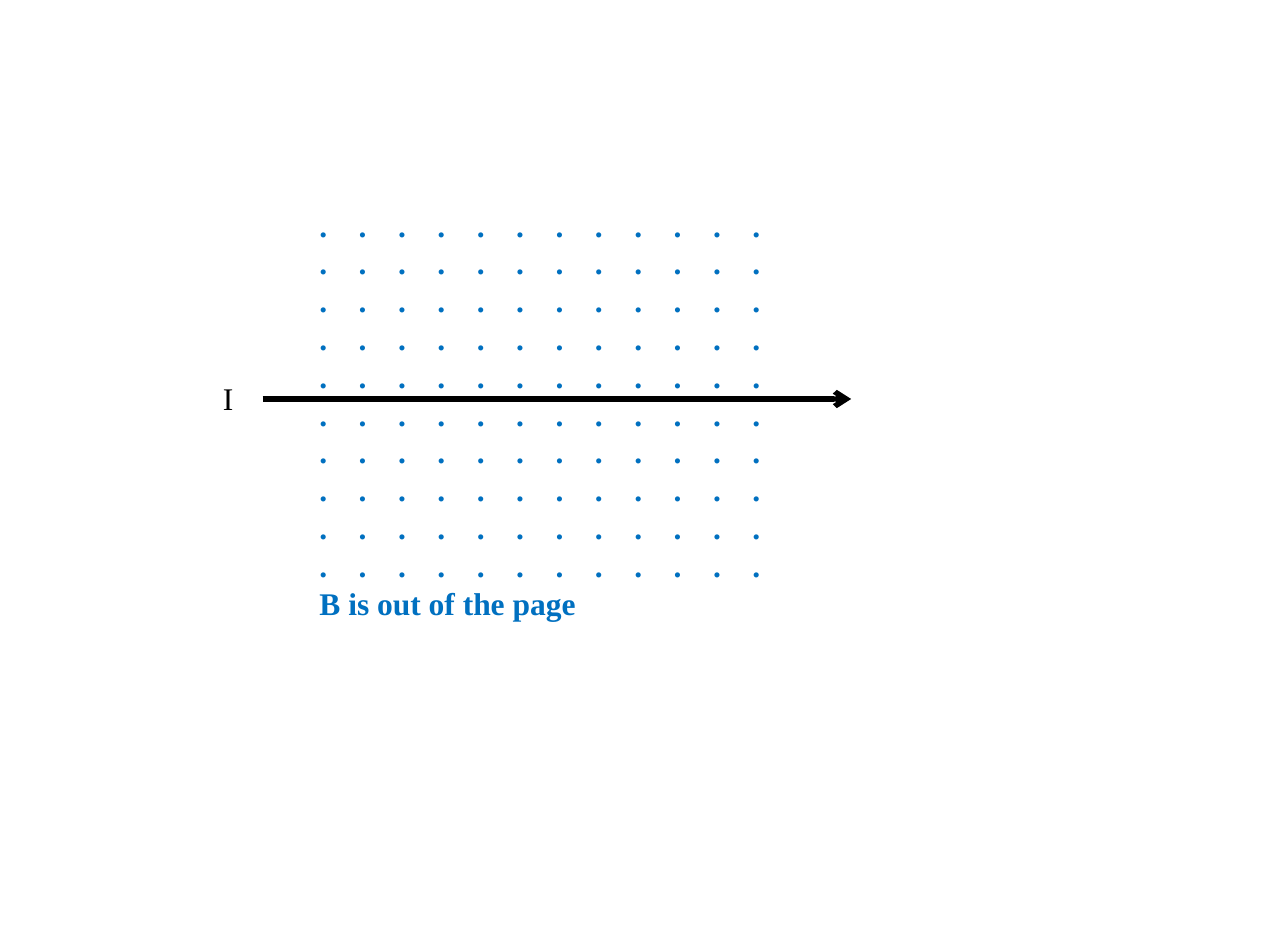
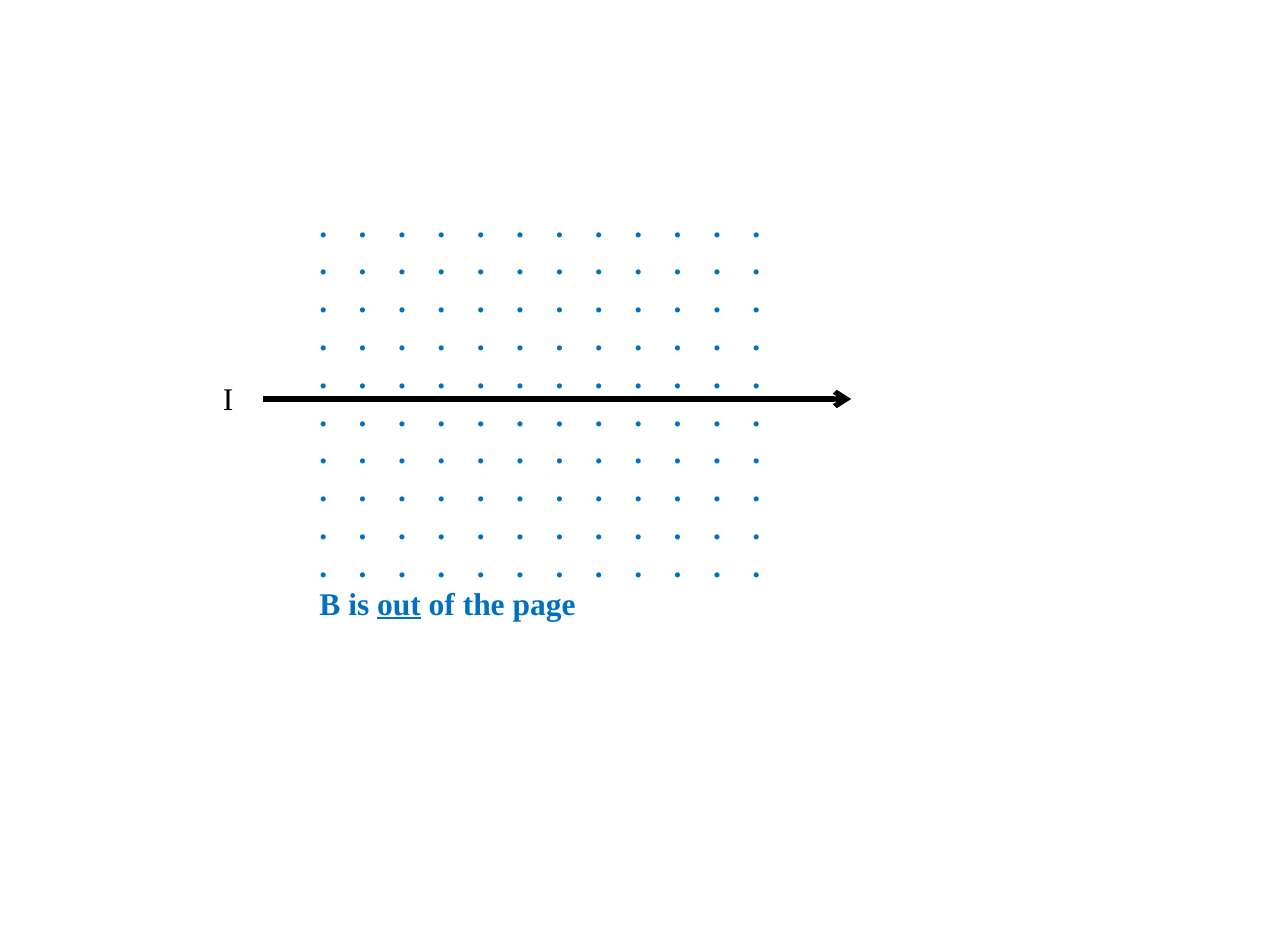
out underline: none -> present
